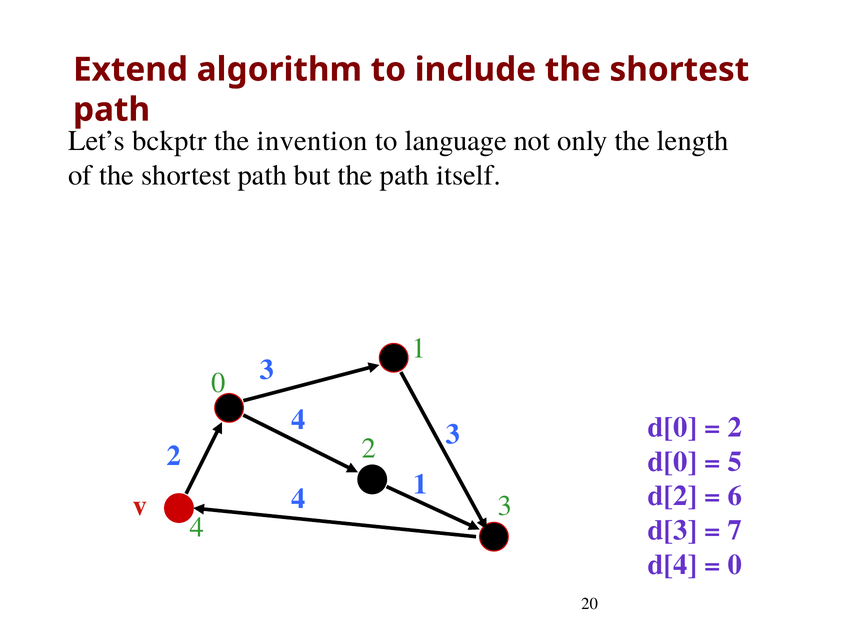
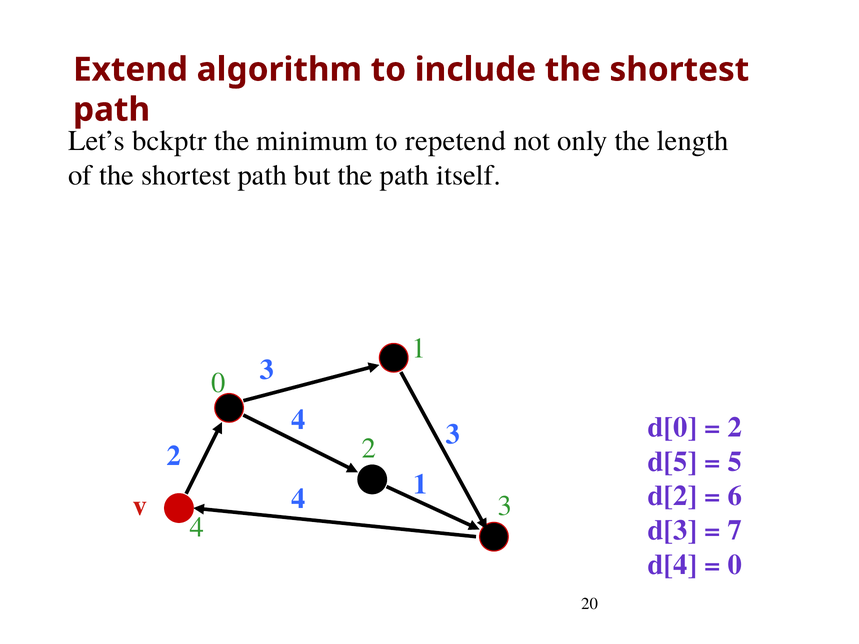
invention: invention -> minimum
language: language -> repetend
d[0 at (673, 462): d[0 -> d[5
